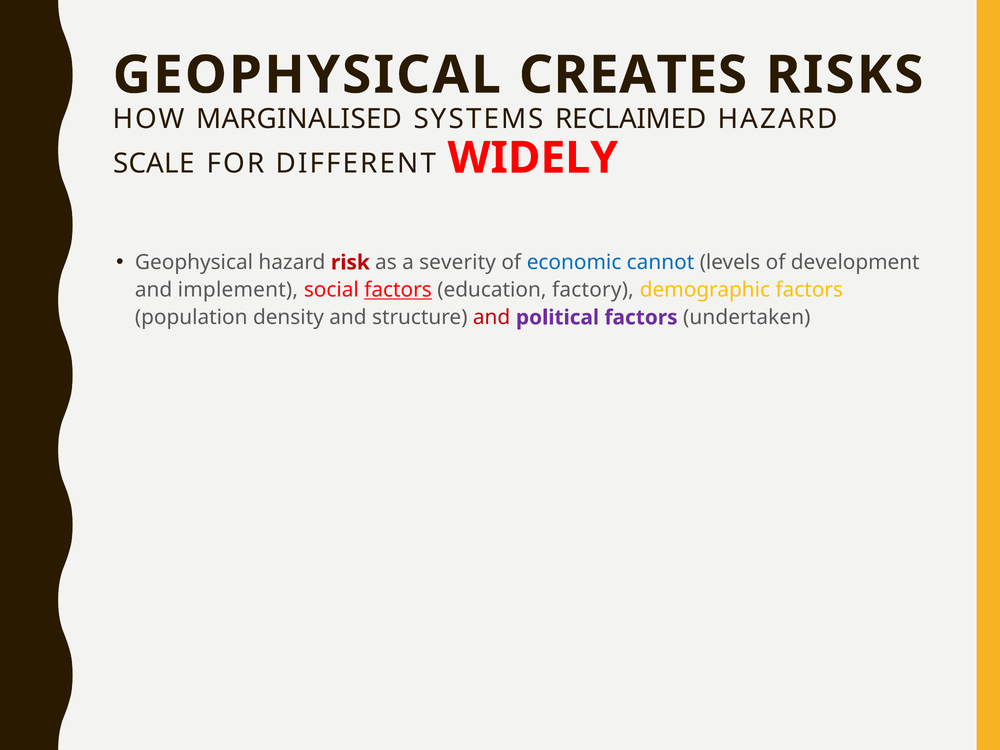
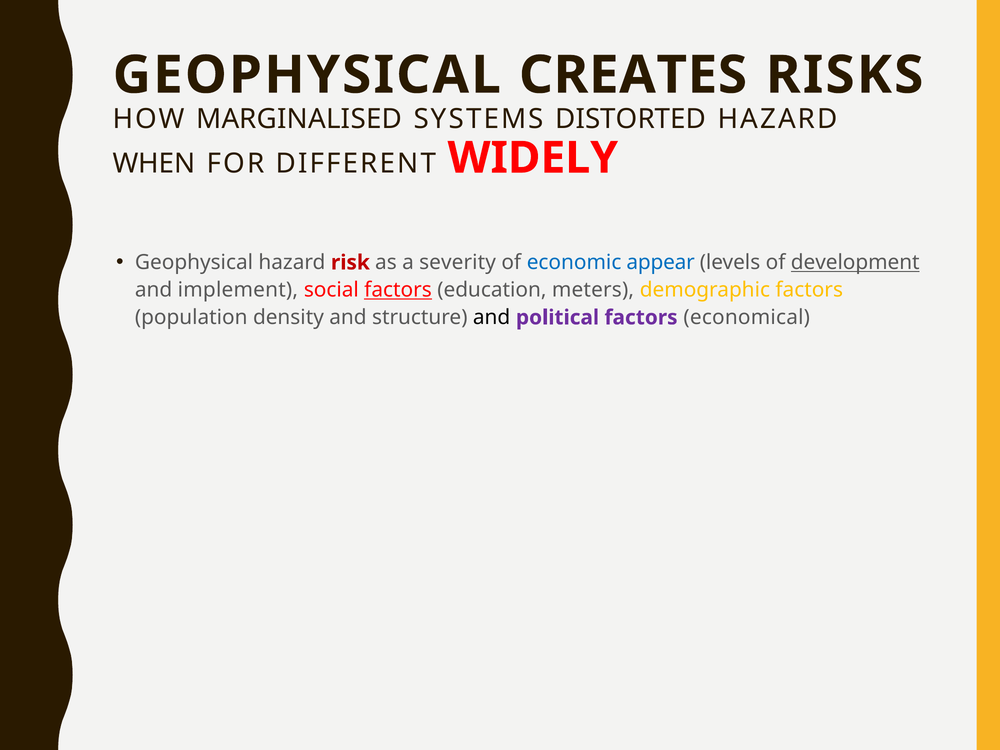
RECLAIMED: RECLAIMED -> DISTORTED
SCALE: SCALE -> WHEN
cannot: cannot -> appear
development underline: none -> present
factory: factory -> meters
and at (492, 318) colour: red -> black
undertaken: undertaken -> economical
